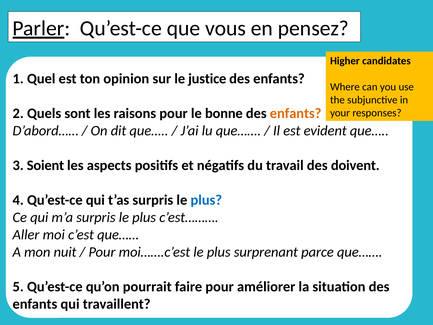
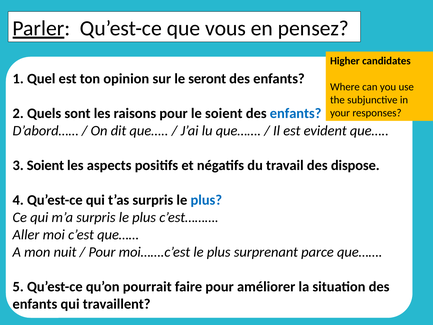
justice: justice -> seront
le bonne: bonne -> soient
enfants at (296, 113) colour: orange -> blue
doivent: doivent -> dispose
